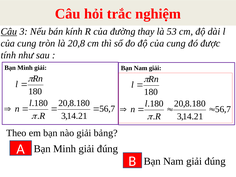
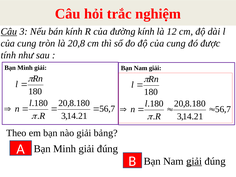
đường thay: thay -> kính
53: 53 -> 12
giải at (194, 161) underline: none -> present
